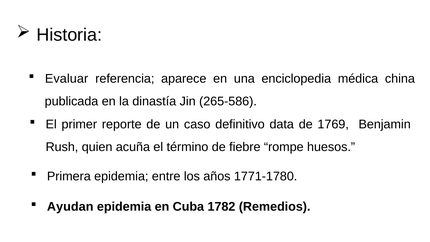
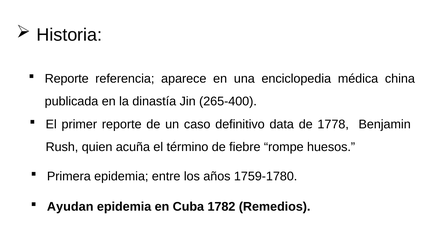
Evaluar at (67, 79): Evaluar -> Reporte
265-586: 265-586 -> 265-400
1769: 1769 -> 1778
1771-1780: 1771-1780 -> 1759-1780
